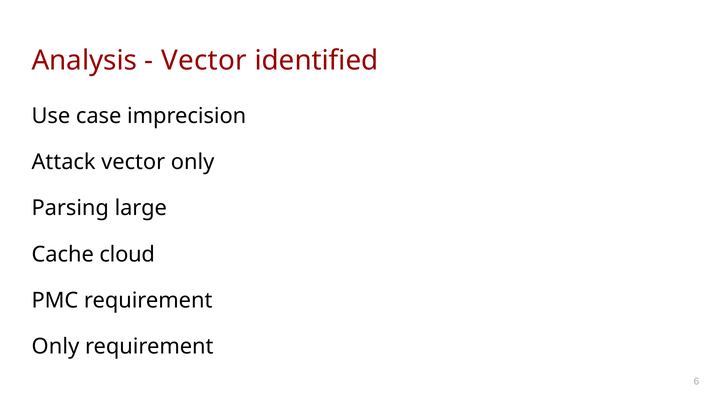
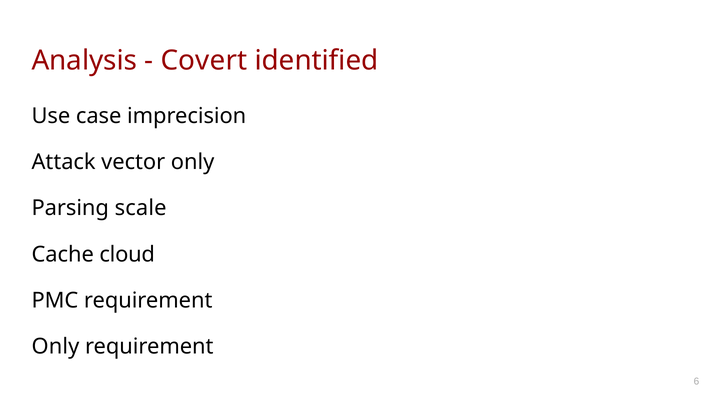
Vector at (204, 61): Vector -> Covert
large: large -> scale
